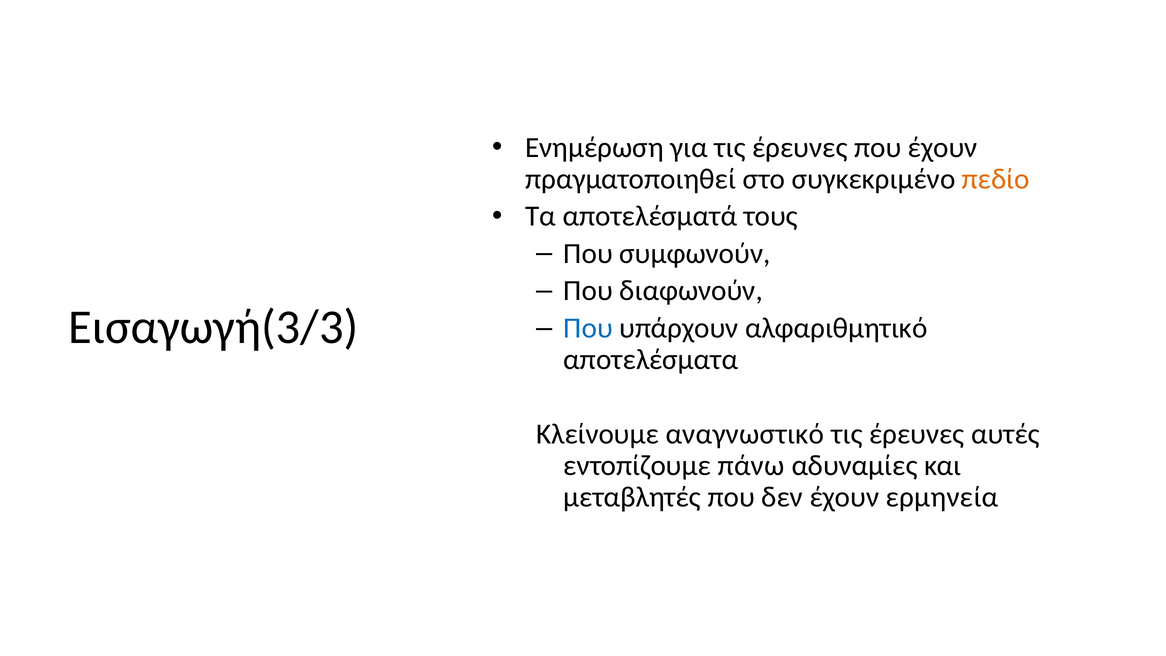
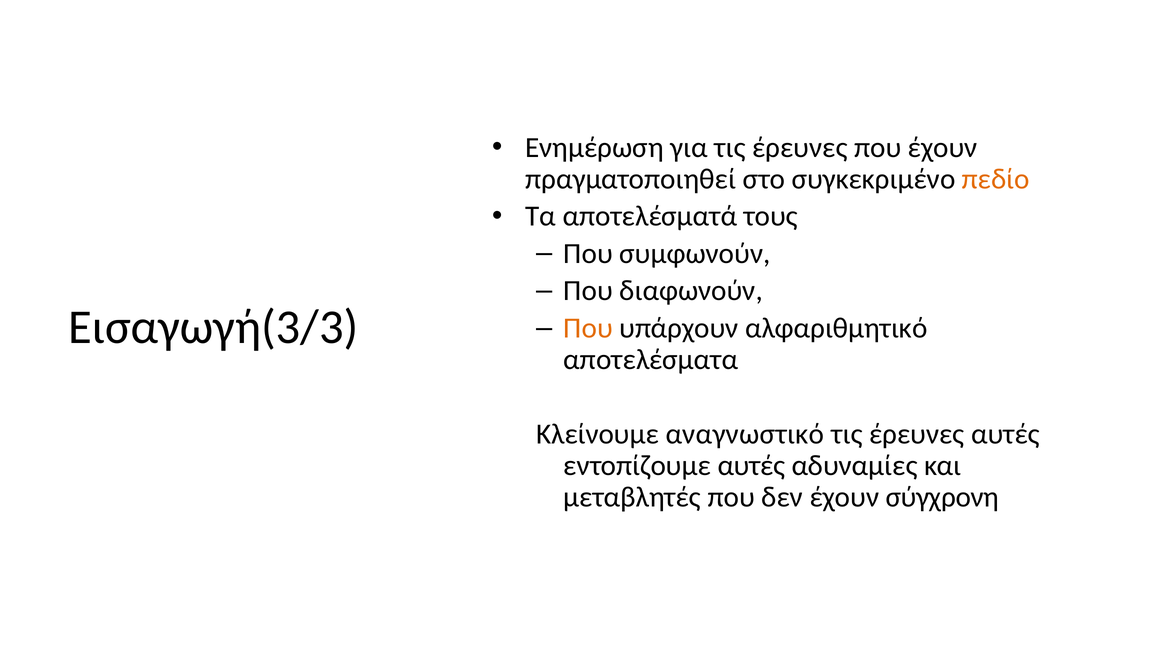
Που at (588, 328) colour: blue -> orange
εντοπίζουμε πάνω: πάνω -> αυτές
ερμηνεία: ερμηνεία -> σύγχρονη
